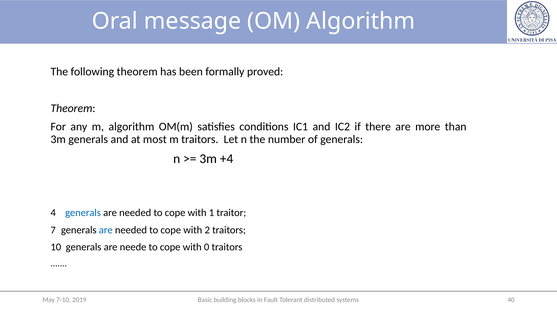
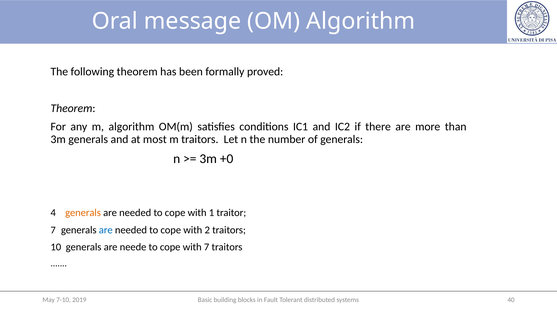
+4: +4 -> +0
generals at (83, 212) colour: blue -> orange
with 0: 0 -> 7
